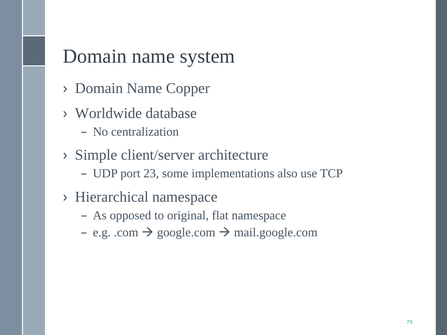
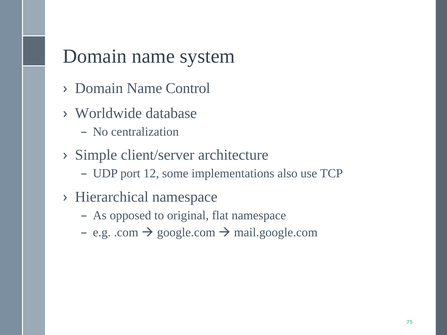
Copper: Copper -> Control
23: 23 -> 12
